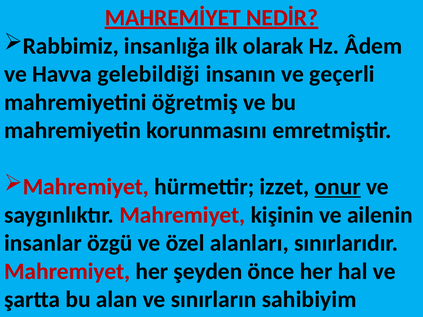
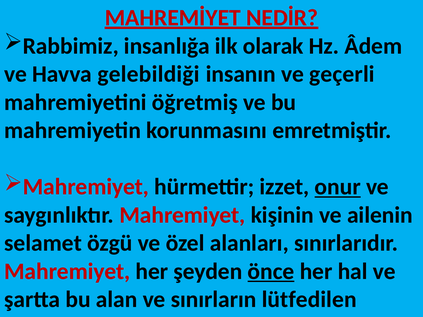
insanlar: insanlar -> selamet
önce underline: none -> present
sahibiyim: sahibiyim -> lütfedilen
